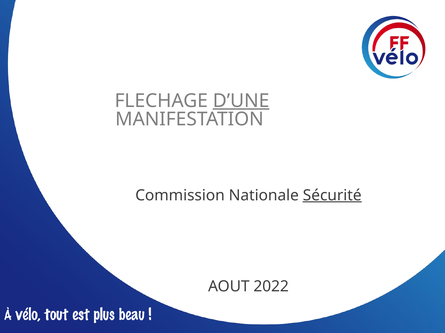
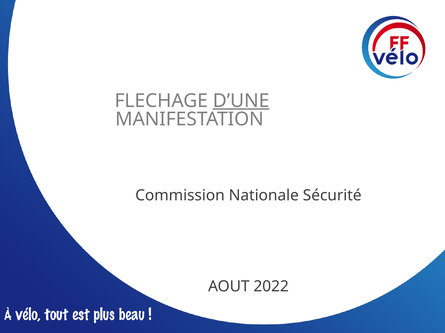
Sécurité underline: present -> none
